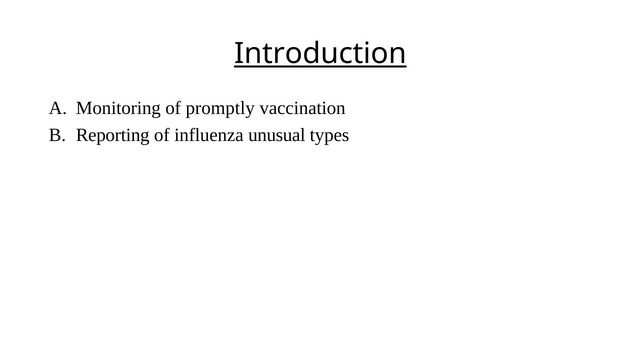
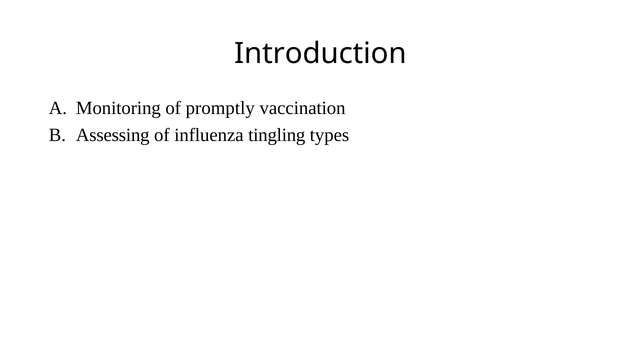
Introduction underline: present -> none
Reporting: Reporting -> Assessing
unusual: unusual -> tingling
